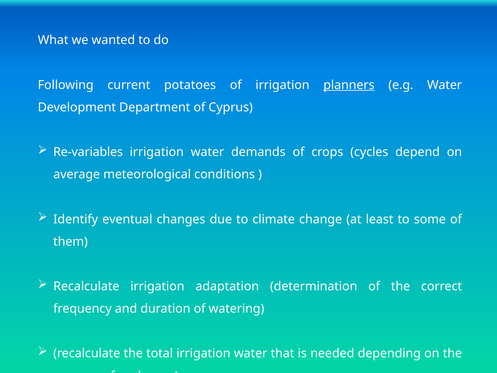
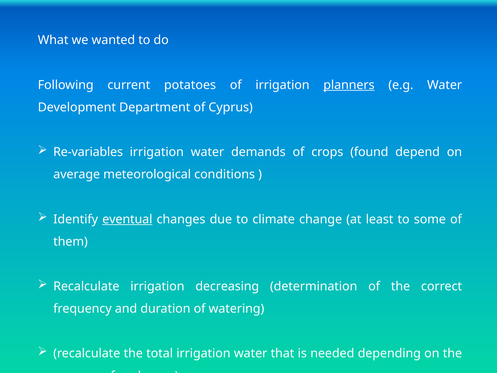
cycles: cycles -> found
eventual underline: none -> present
adaptation: adaptation -> decreasing
